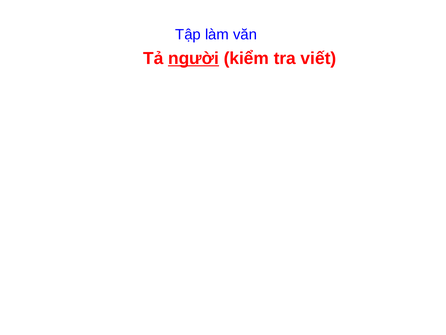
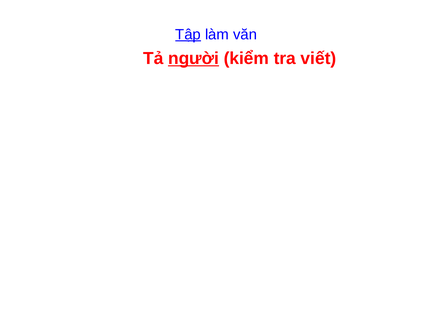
Tập underline: none -> present
